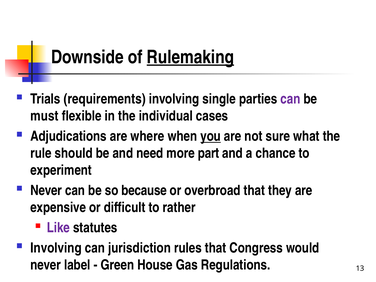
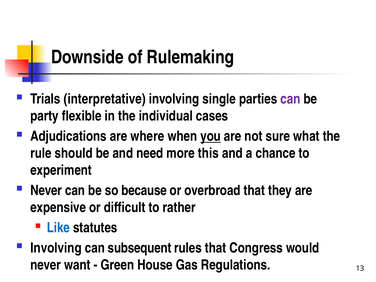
Rulemaking underline: present -> none
requirements: requirements -> interpretative
must: must -> party
part: part -> this
Like colour: purple -> blue
jurisdiction: jurisdiction -> subsequent
label: label -> want
